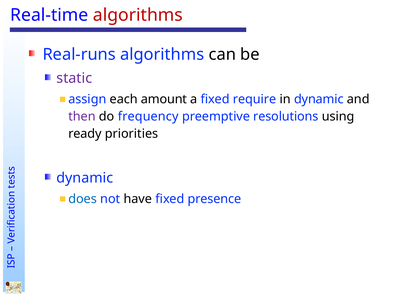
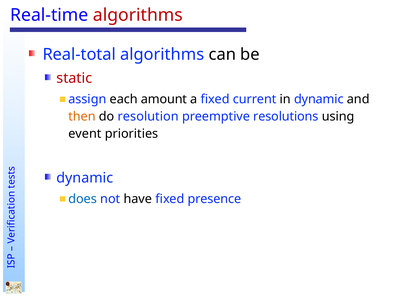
Real-runs: Real-runs -> Real-total
static colour: purple -> red
require: require -> current
then colour: purple -> orange
frequency: frequency -> resolution
ready: ready -> event
